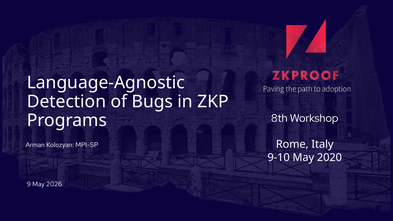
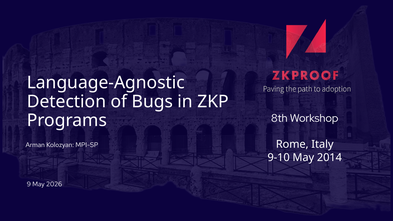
2020: 2020 -> 2014
